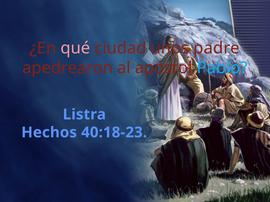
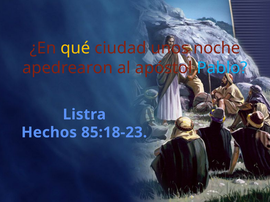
qué colour: pink -> yellow
padre: padre -> noche
40:18-23: 40:18-23 -> 85:18-23
